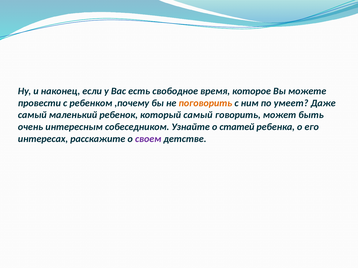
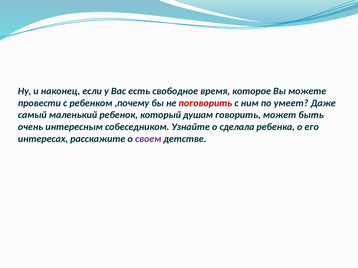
поговорить colour: orange -> red
который самый: самый -> душам
статей: статей -> сделала
